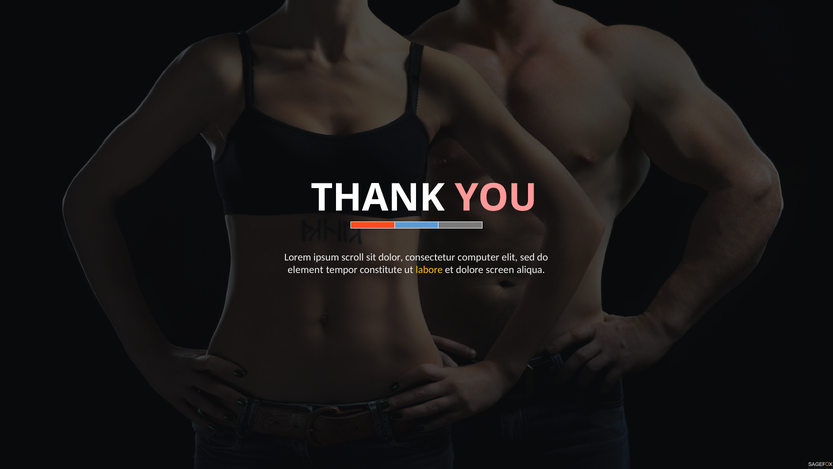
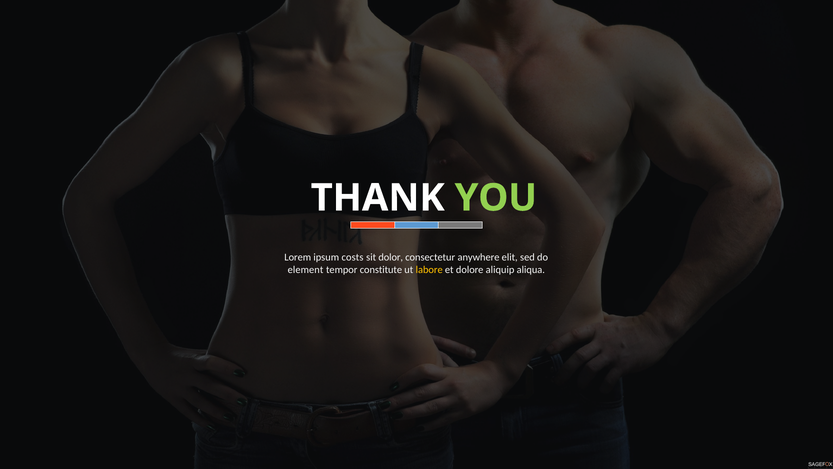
YOU colour: pink -> light green
scroll: scroll -> costs
computer: computer -> anywhere
screen: screen -> aliquip
